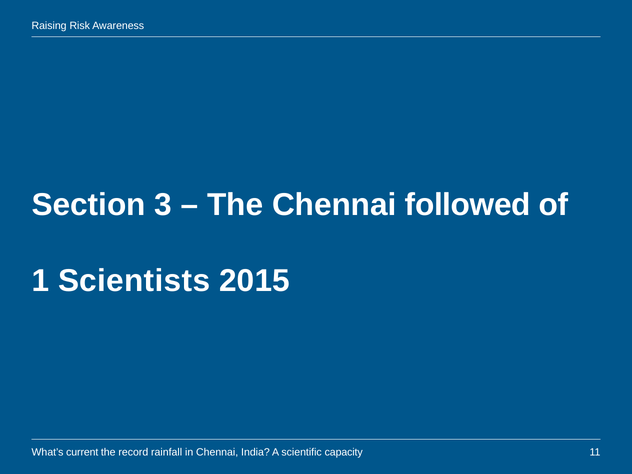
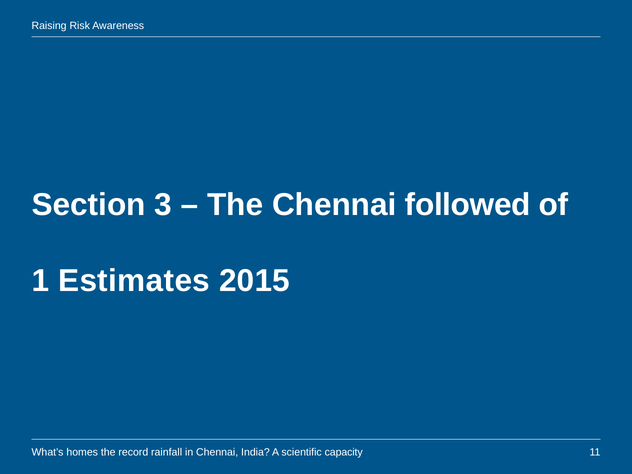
Scientists: Scientists -> Estimates
current: current -> homes
